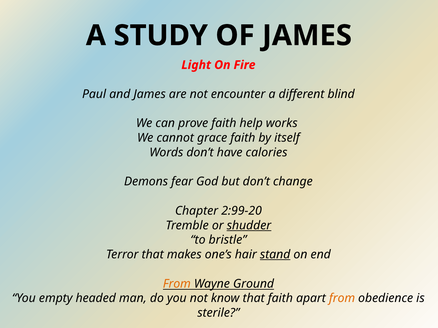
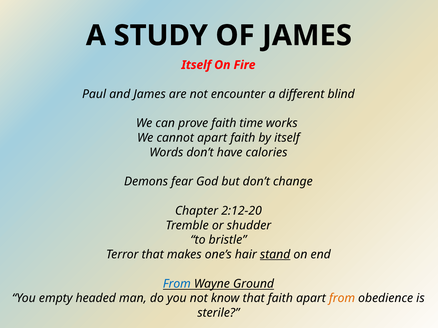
Light at (196, 65): Light -> Itself
help: help -> time
cannot grace: grace -> apart
2:99-20: 2:99-20 -> 2:12-20
shudder underline: present -> none
From at (177, 284) colour: orange -> blue
